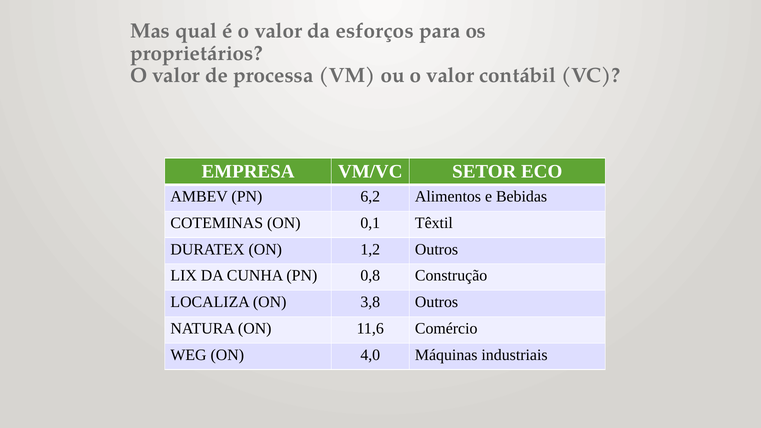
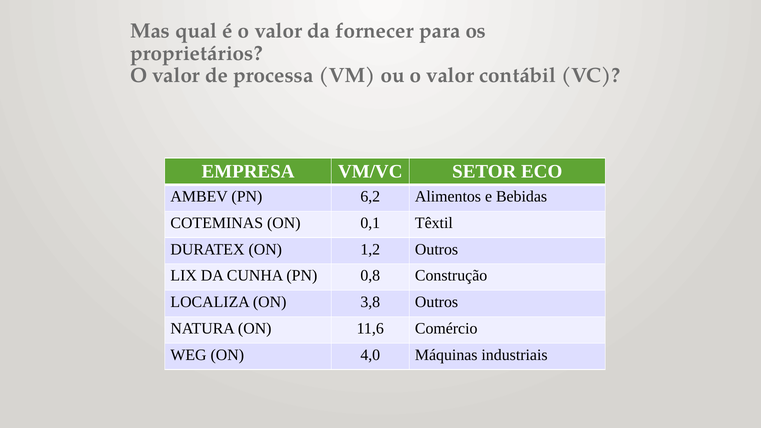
esforços: esforços -> fornecer
